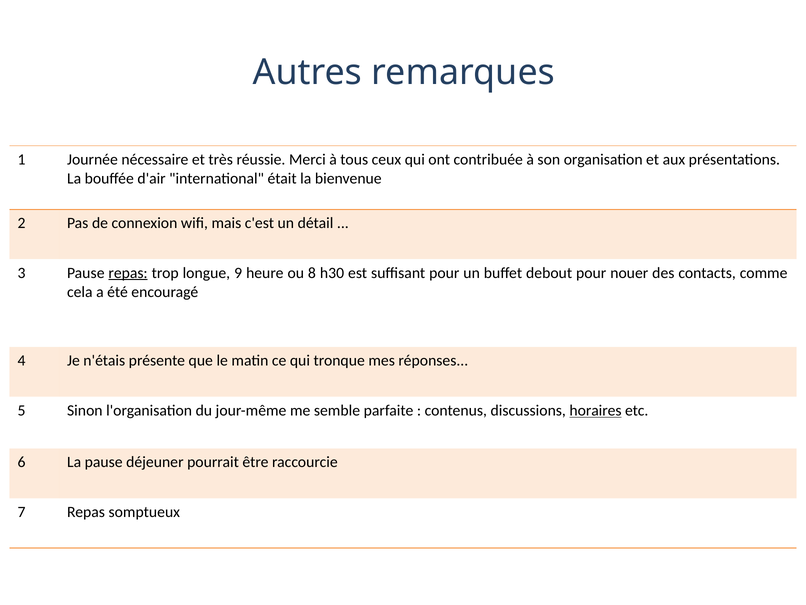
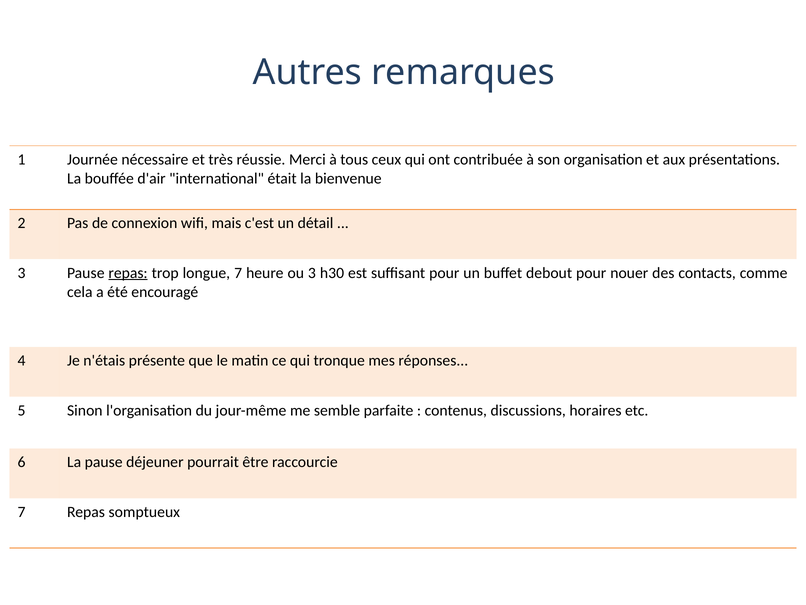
longue 9: 9 -> 7
ou 8: 8 -> 3
horaires underline: present -> none
